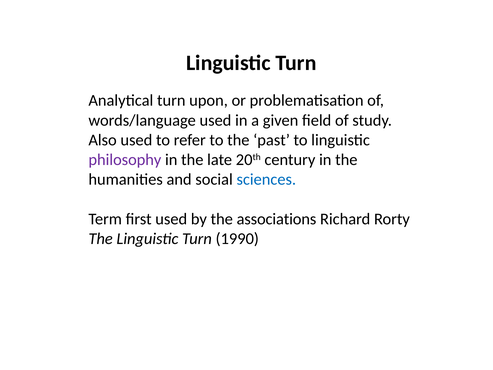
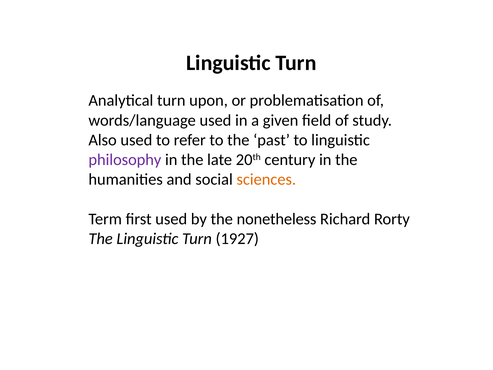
sciences colour: blue -> orange
associations: associations -> nonetheless
1990: 1990 -> 1927
